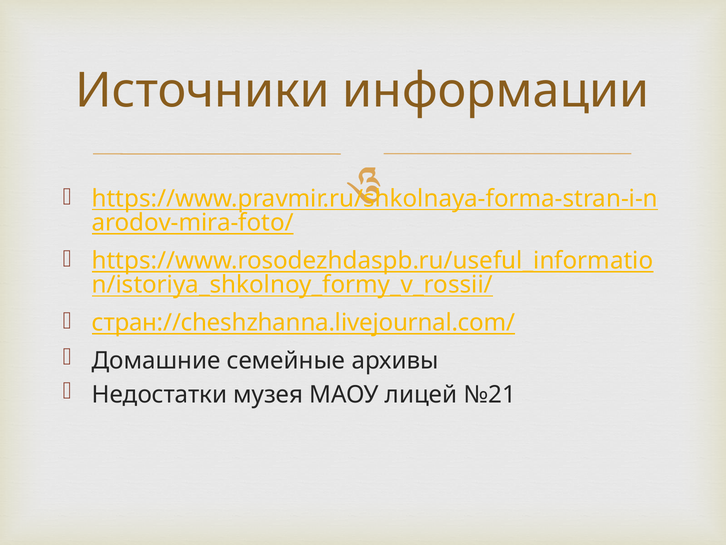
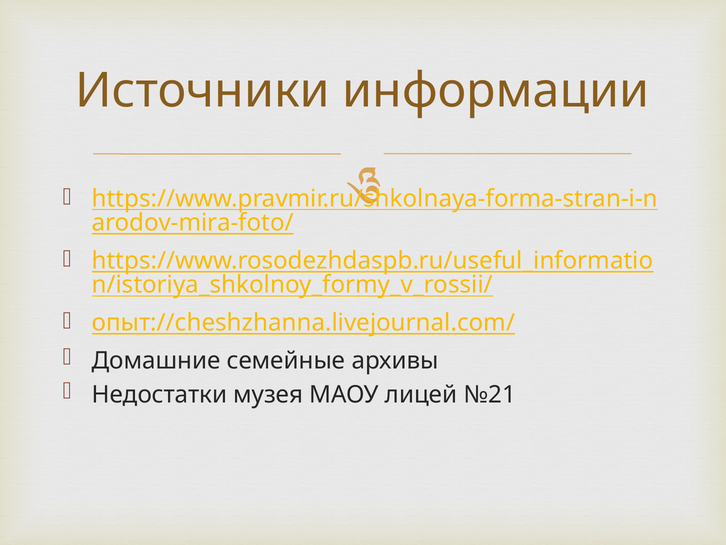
стран://cheshzhanna.livejournal.com/: стран://cheshzhanna.livejournal.com/ -> опыт://cheshzhanna.livejournal.com/
